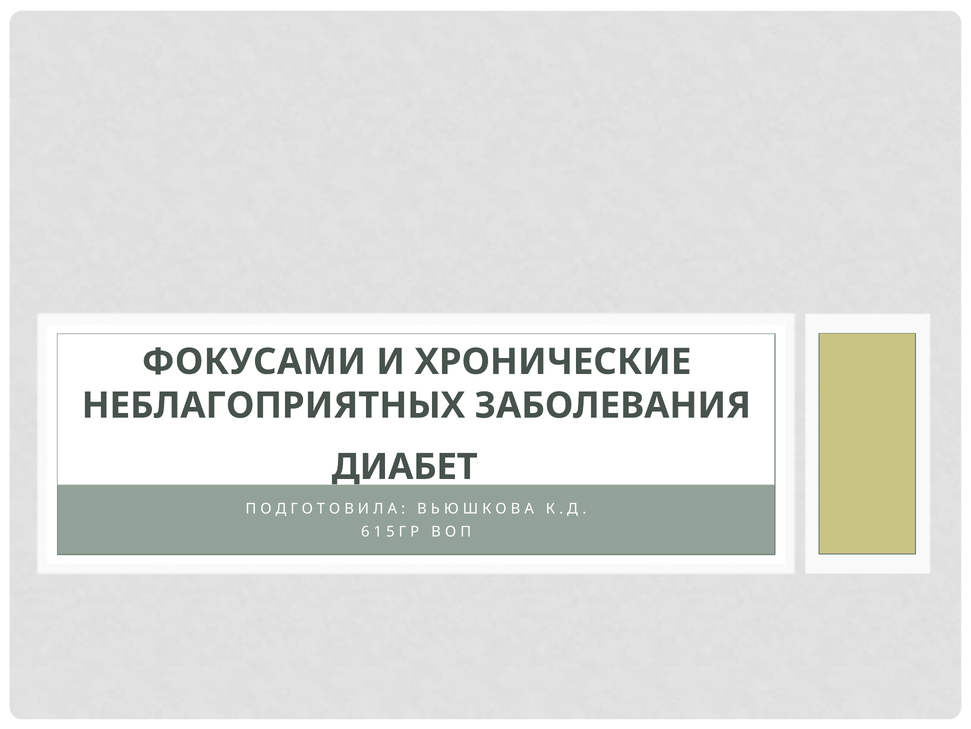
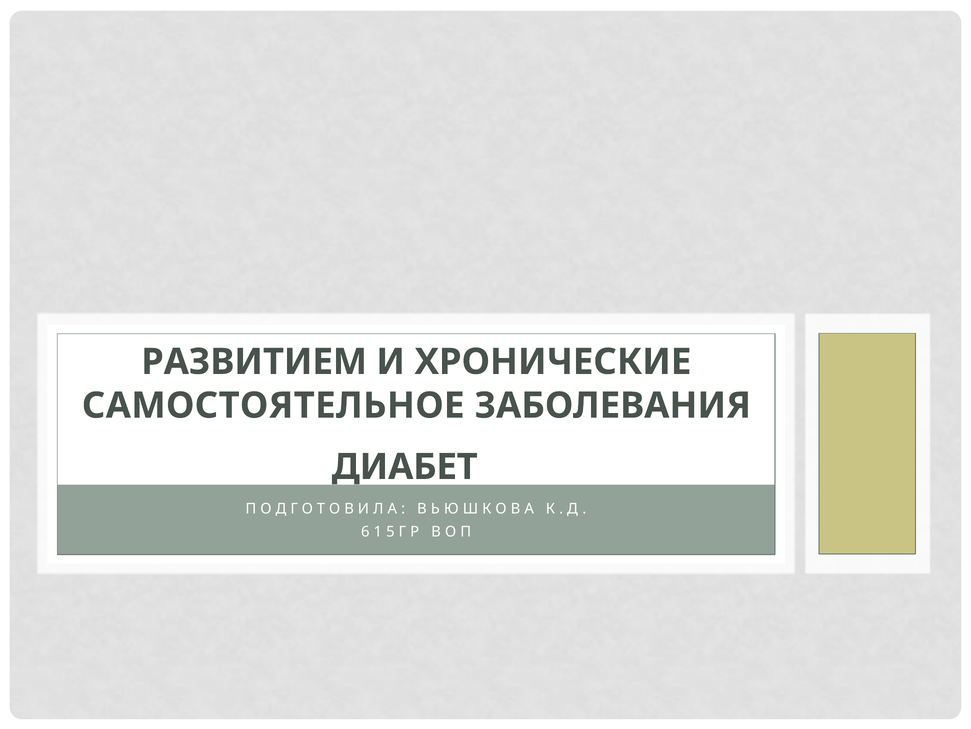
ФОКУСАМИ: ФОКУСАМИ -> РАЗВИТИЕМ
НЕБЛАГОПРИЯТНЫХ: НЕБЛАГОПРИЯТНЫХ -> САМОСТОЯТЕЛЬНОЕ
